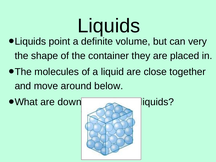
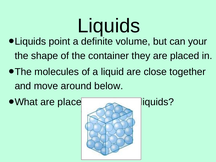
very: very -> your
down: down -> place
